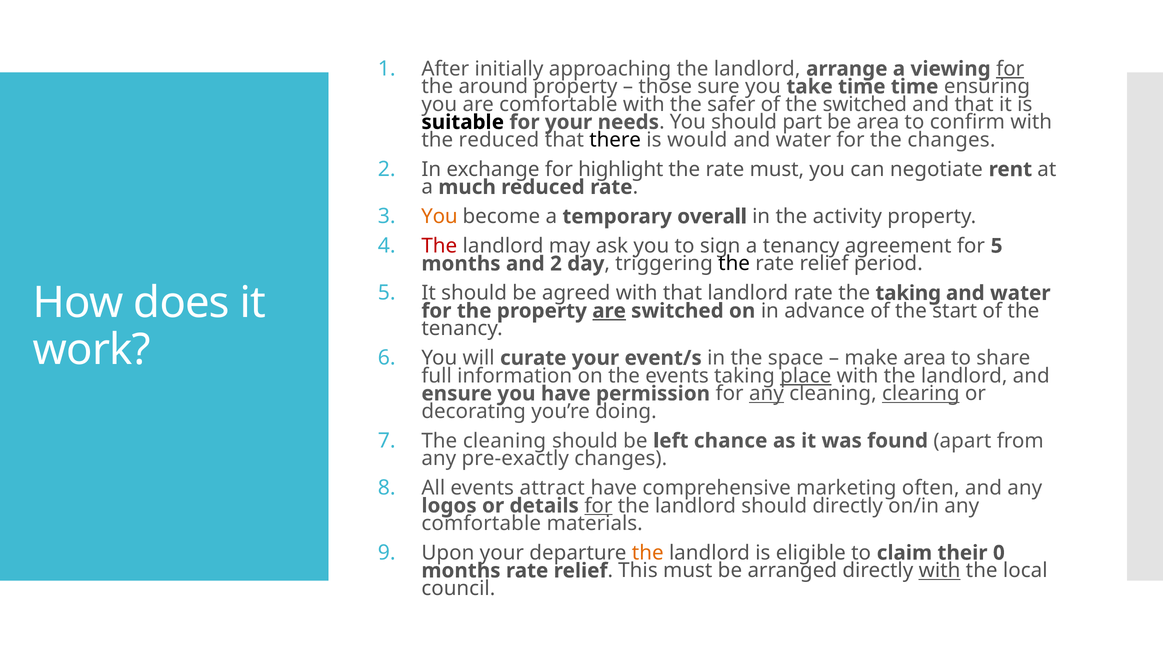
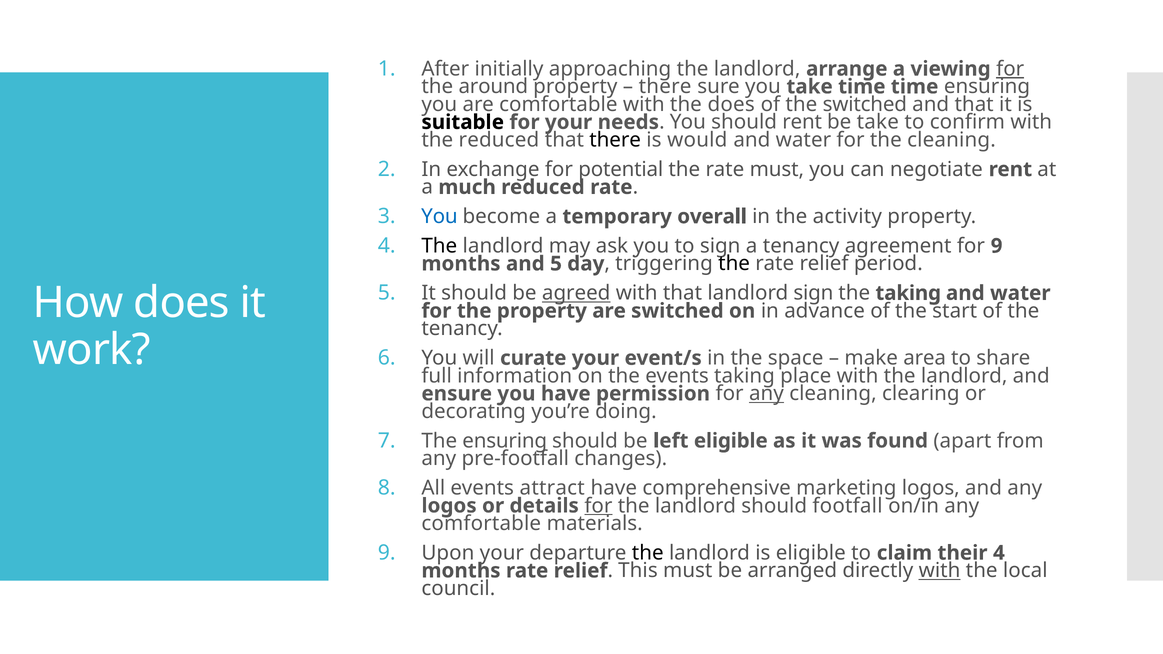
those at (665, 87): those -> there
the safer: safer -> does
should part: part -> rent
be area: area -> take
the changes: changes -> cleaning
highlight: highlight -> potential
You at (439, 217) colour: orange -> blue
The at (439, 246) colour: red -> black
for 5: 5 -> 9
and 2: 2 -> 5
agreed underline: none -> present
landlord rate: rate -> sign
are at (609, 311) underline: present -> none
place underline: present -> none
clearing underline: present -> none
The cleaning: cleaning -> ensuring
left chance: chance -> eligible
pre-exactly: pre-exactly -> pre-footfall
marketing often: often -> logos
should directly: directly -> footfall
the at (648, 553) colour: orange -> black
their 0: 0 -> 4
